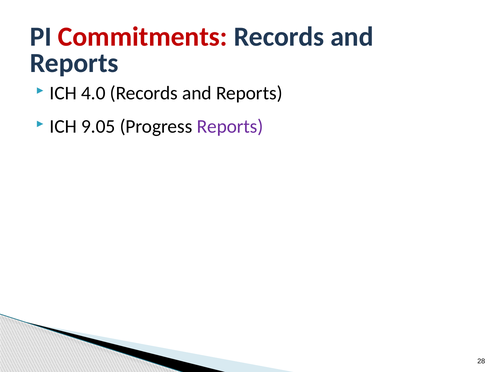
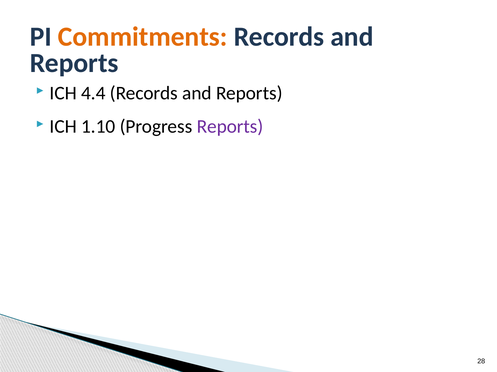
Commitments colour: red -> orange
4.0: 4.0 -> 4.4
9.05: 9.05 -> 1.10
